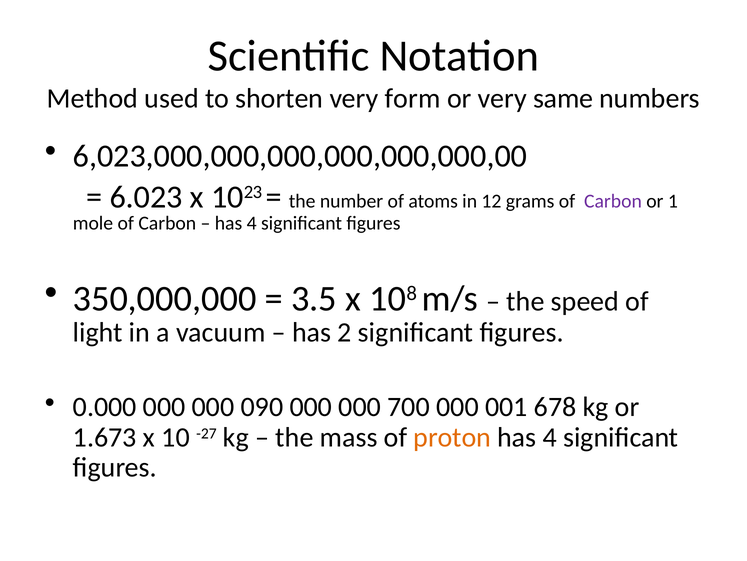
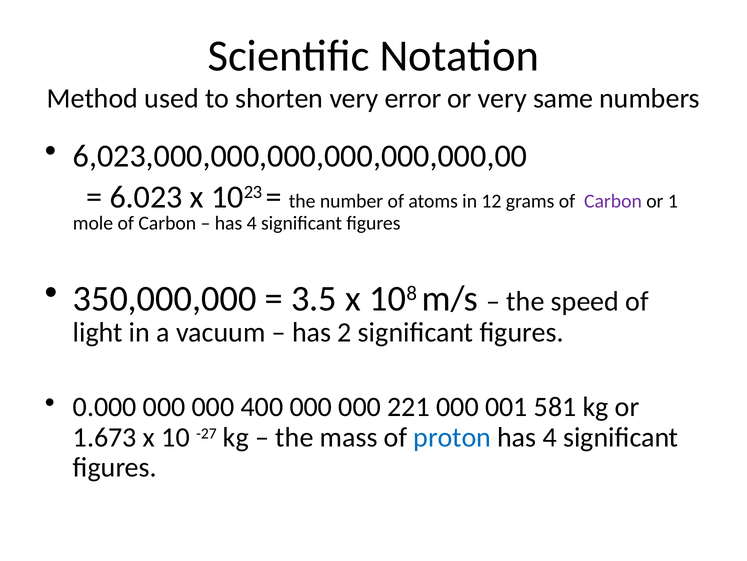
form: form -> error
090: 090 -> 400
700: 700 -> 221
678: 678 -> 581
proton colour: orange -> blue
